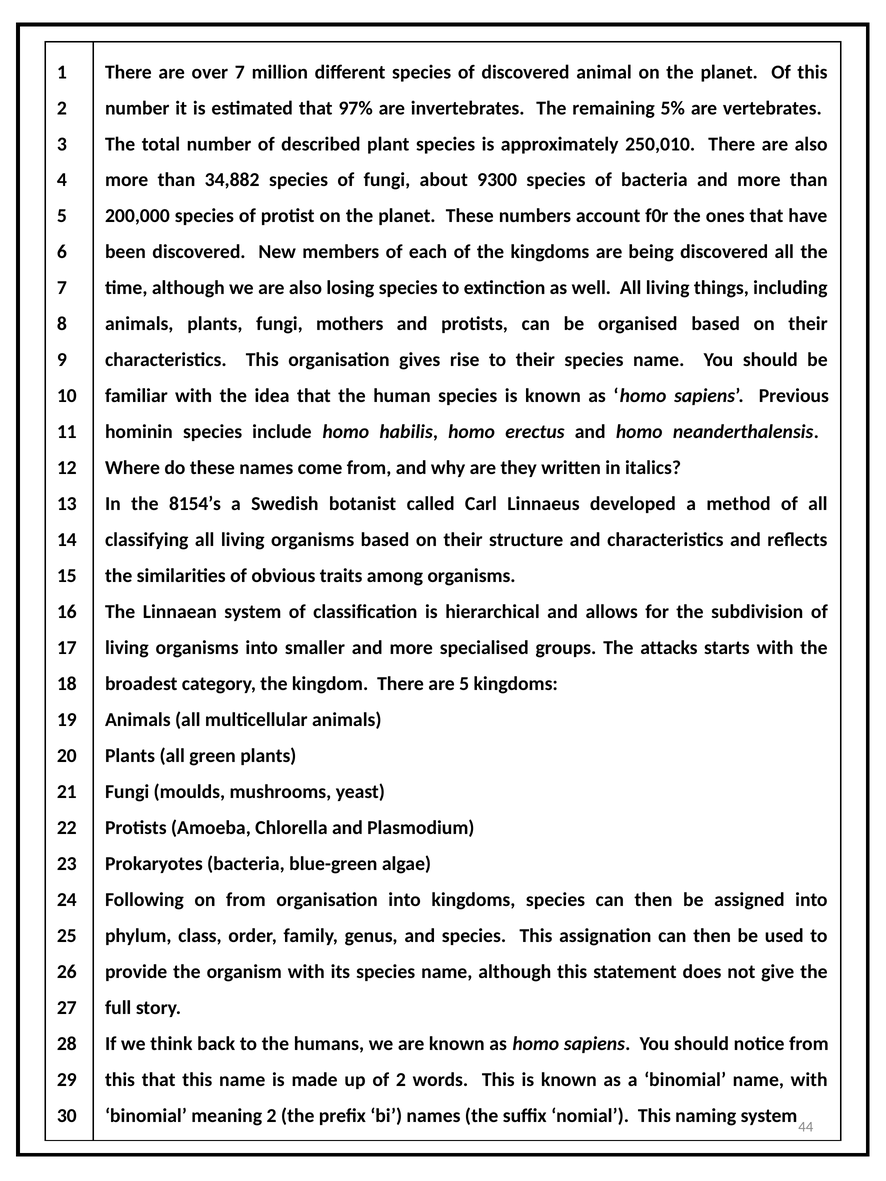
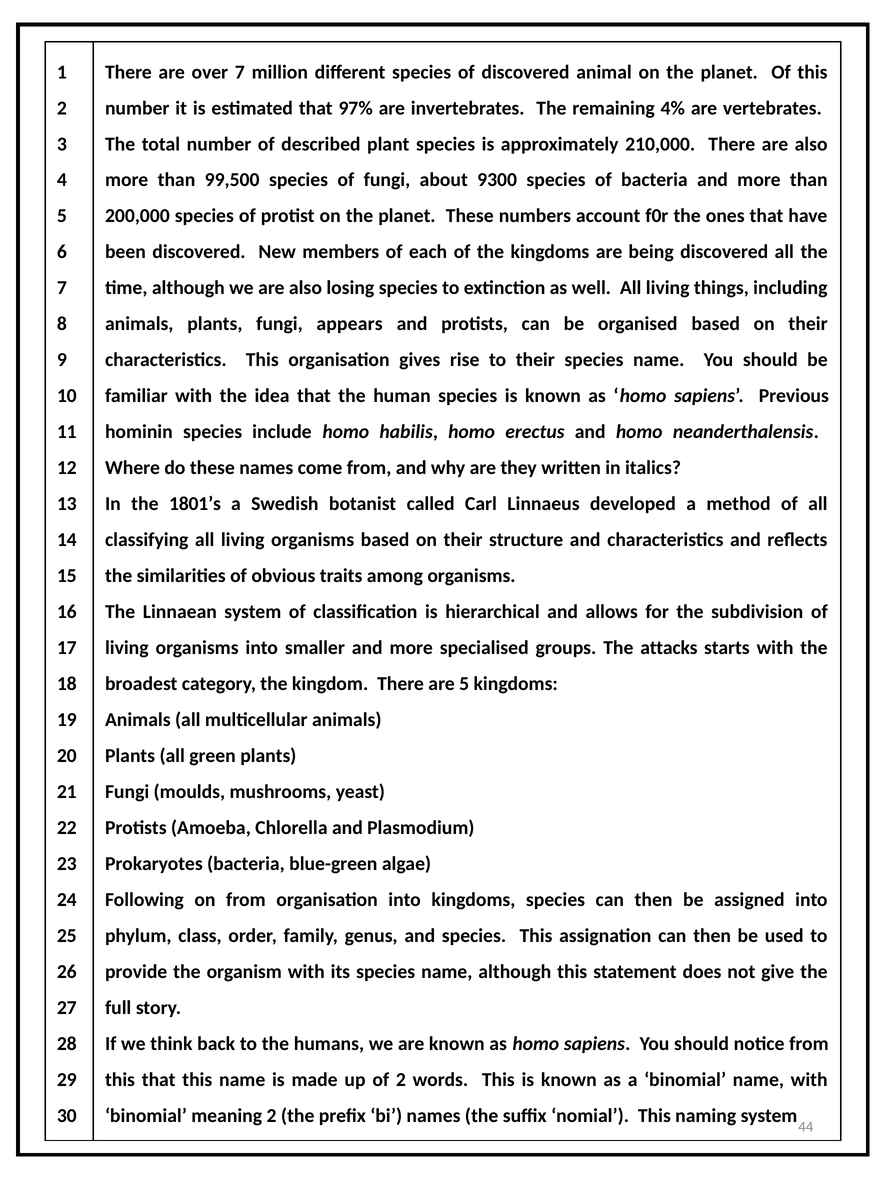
5%: 5% -> 4%
250,010: 250,010 -> 210,000
34,882: 34,882 -> 99,500
mothers: mothers -> appears
8154’s: 8154’s -> 1801’s
